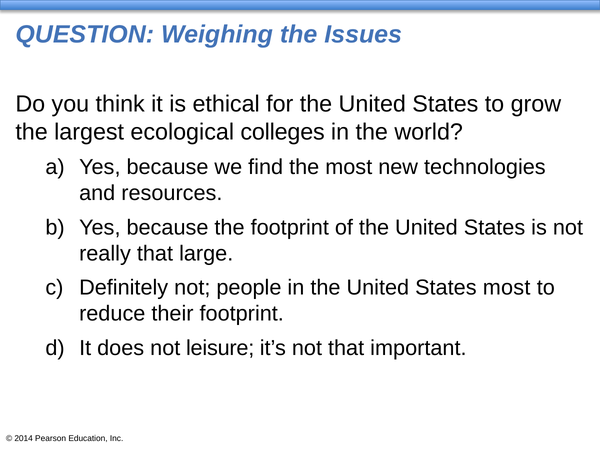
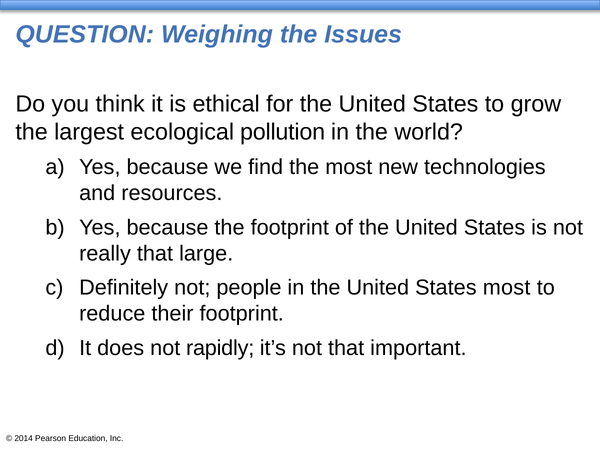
colleges: colleges -> pollution
leisure: leisure -> rapidly
